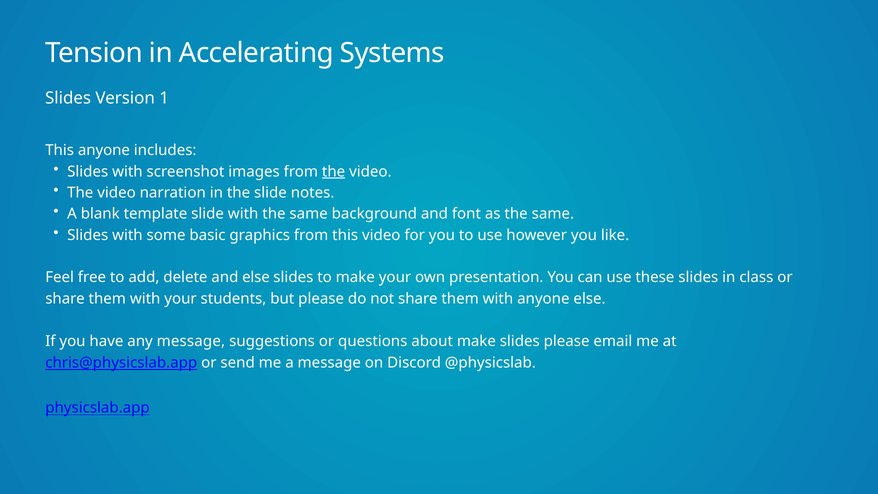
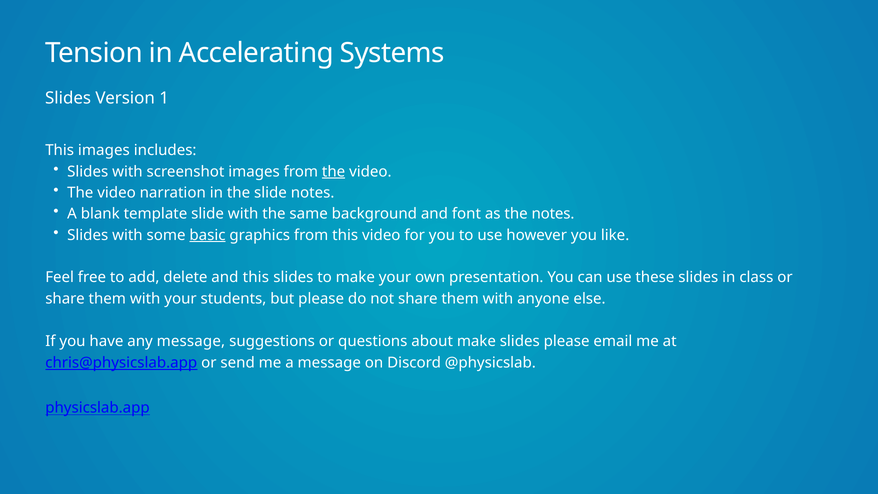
This anyone: anyone -> images
as the same: same -> notes
basic underline: none -> present
and else: else -> this
